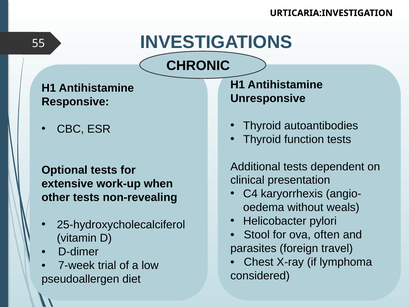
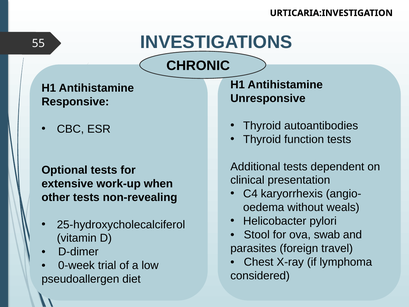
often: often -> swab
7‐week: 7‐week -> 0‐week
